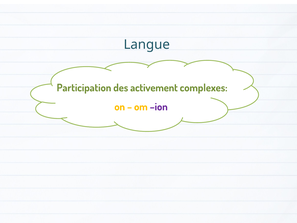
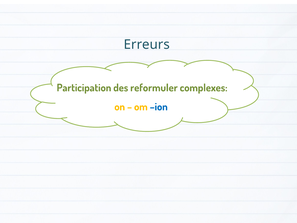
Langue: Langue -> Erreurs
activement: activement -> reformuler
ion colour: purple -> blue
